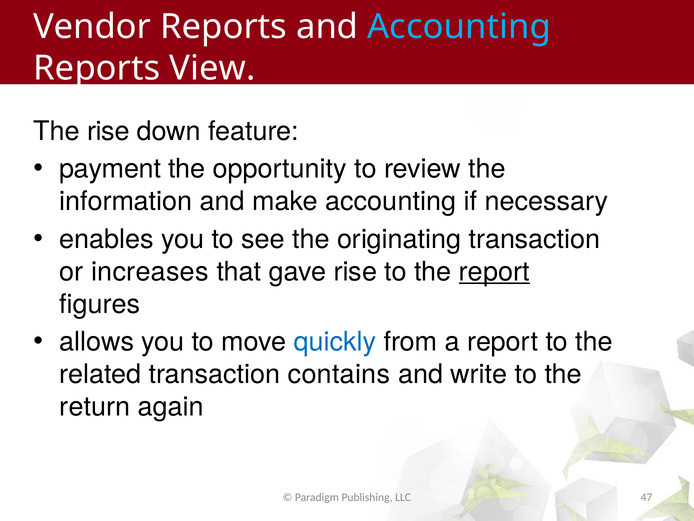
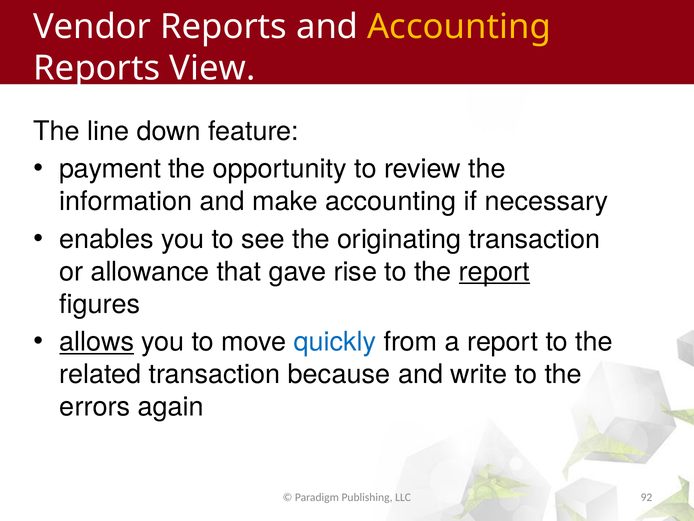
Accounting at (459, 27) colour: light blue -> yellow
The rise: rise -> line
increases: increases -> allowance
allows underline: none -> present
contains: contains -> because
return: return -> errors
47: 47 -> 92
